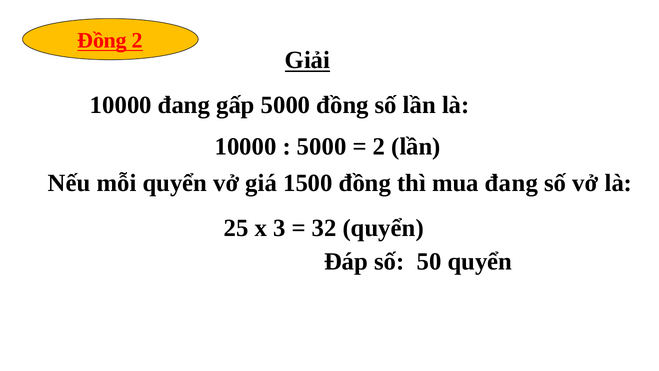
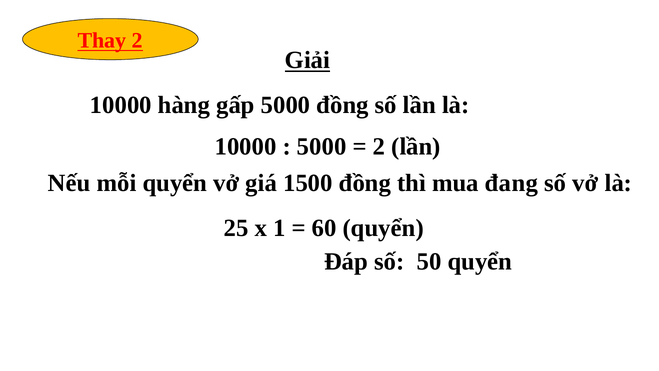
Đồng at (102, 41): Đồng -> Thay
10000 đang: đang -> hàng
3: 3 -> 1
32: 32 -> 60
